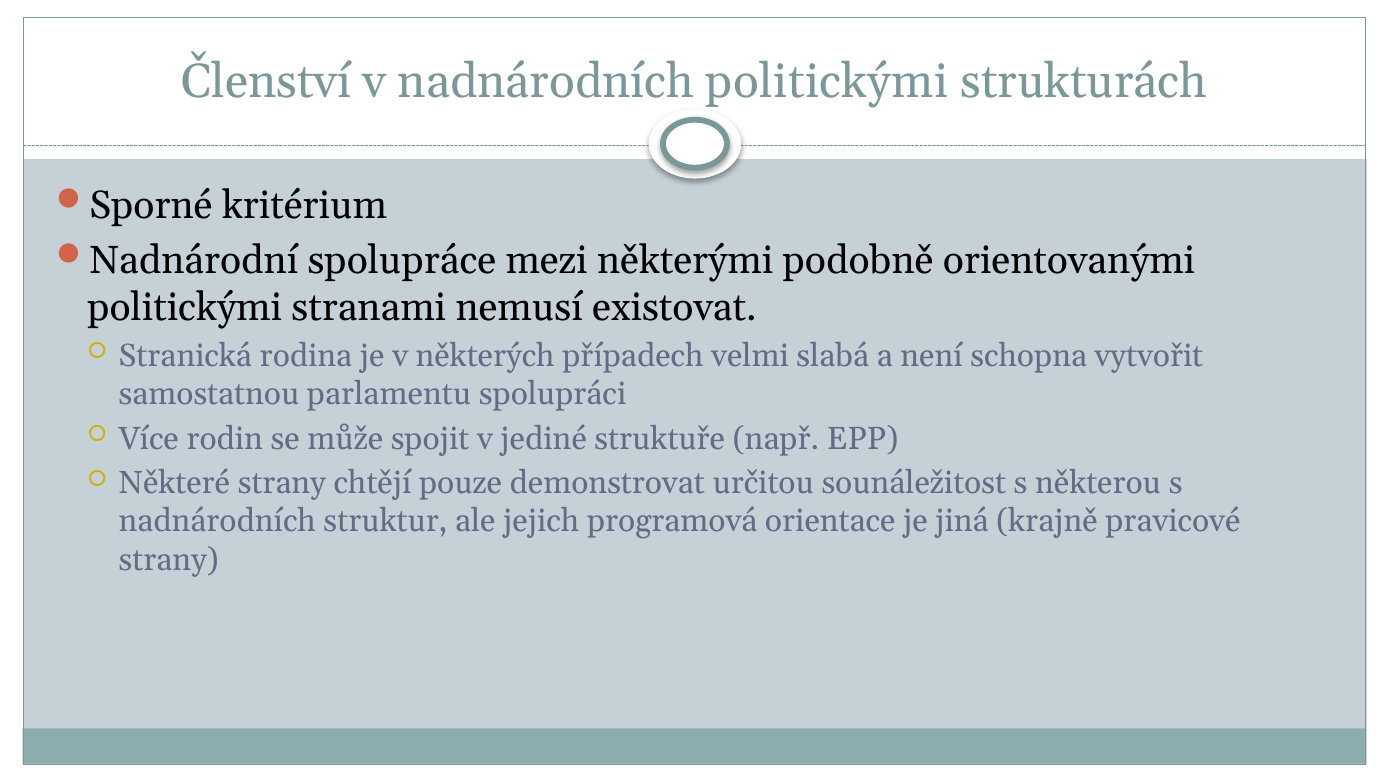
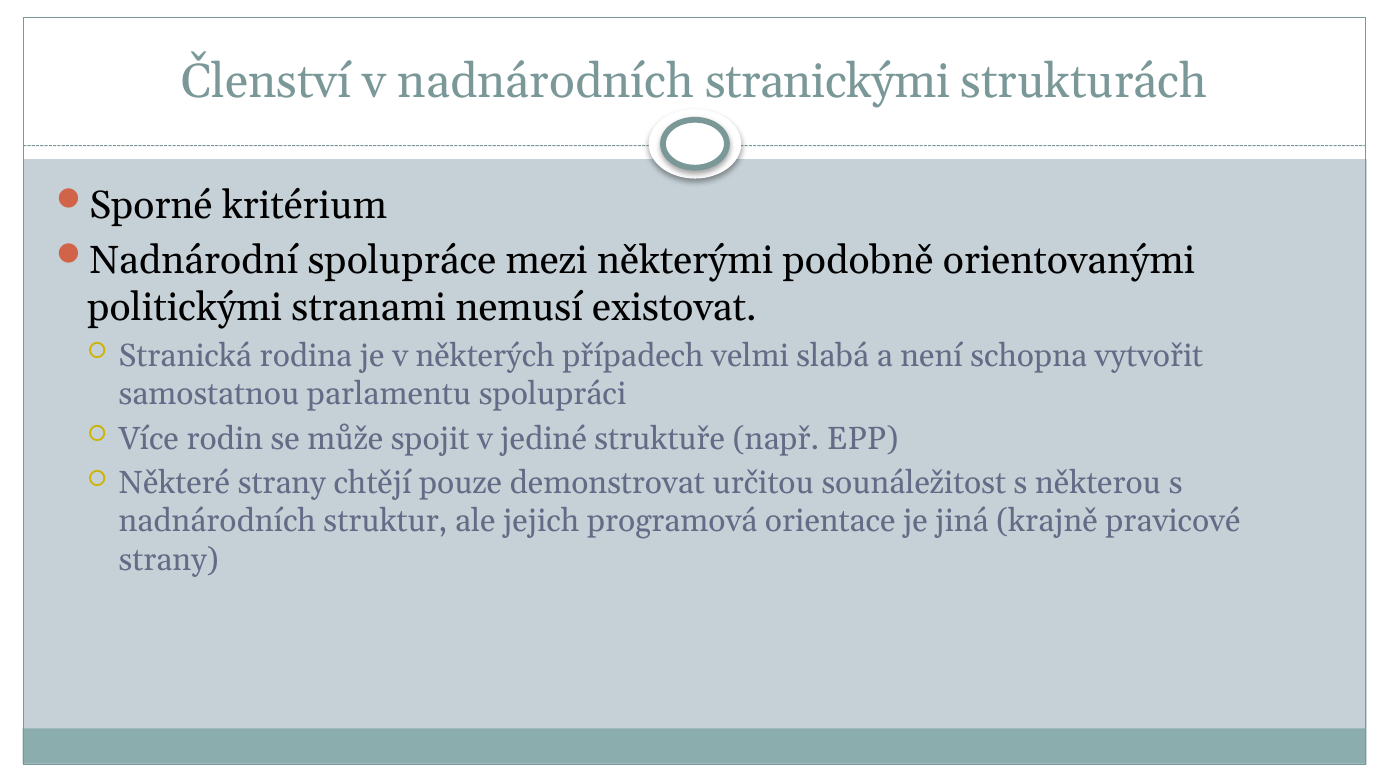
nadnárodních politickými: politickými -> stranickými
